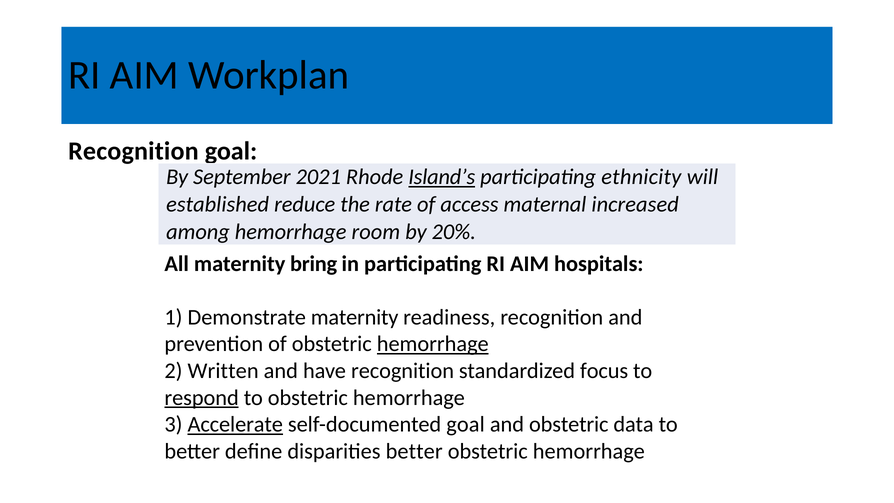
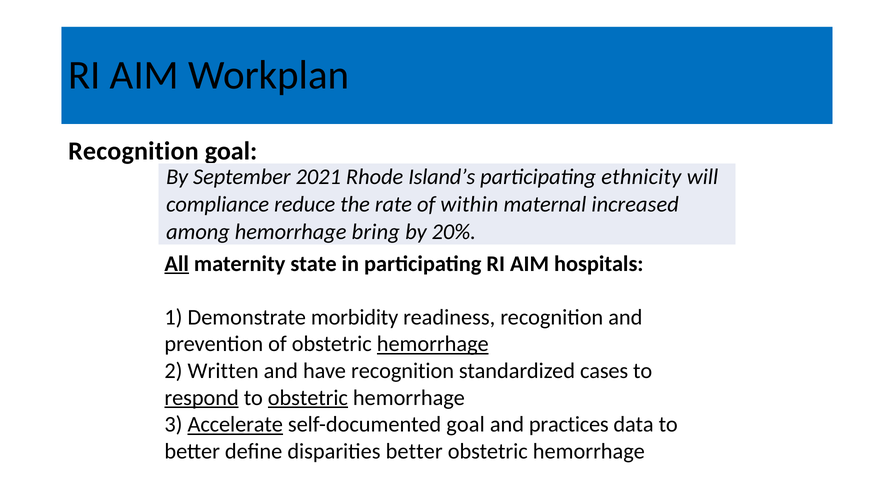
Island’s underline: present -> none
established: established -> compliance
access: access -> within
room: room -> bring
All underline: none -> present
bring: bring -> state
Demonstrate maternity: maternity -> morbidity
focus: focus -> cases
obstetric at (308, 398) underline: none -> present
and obstetric: obstetric -> practices
